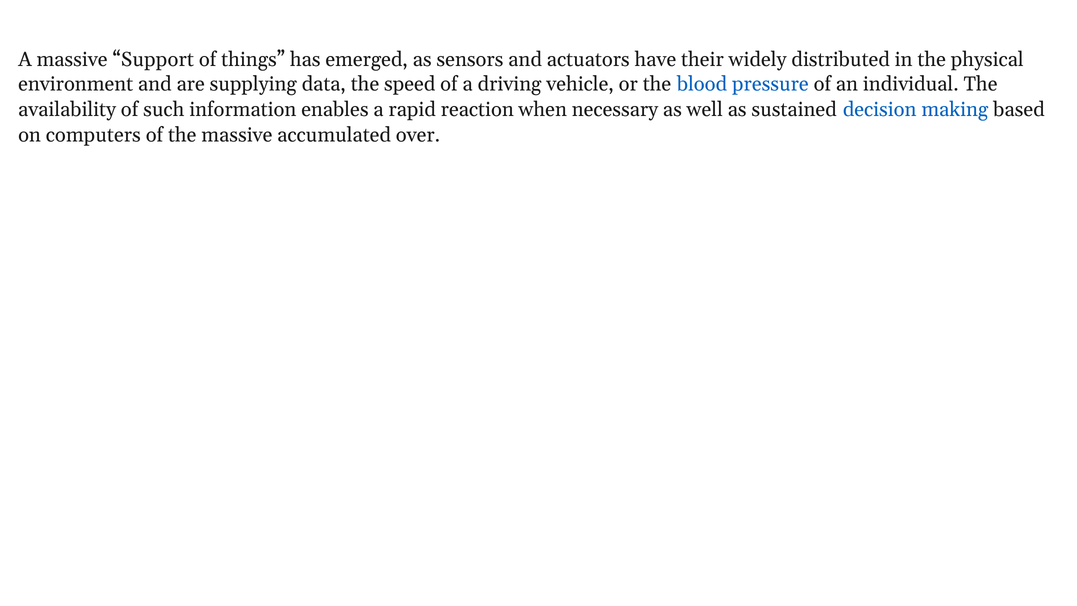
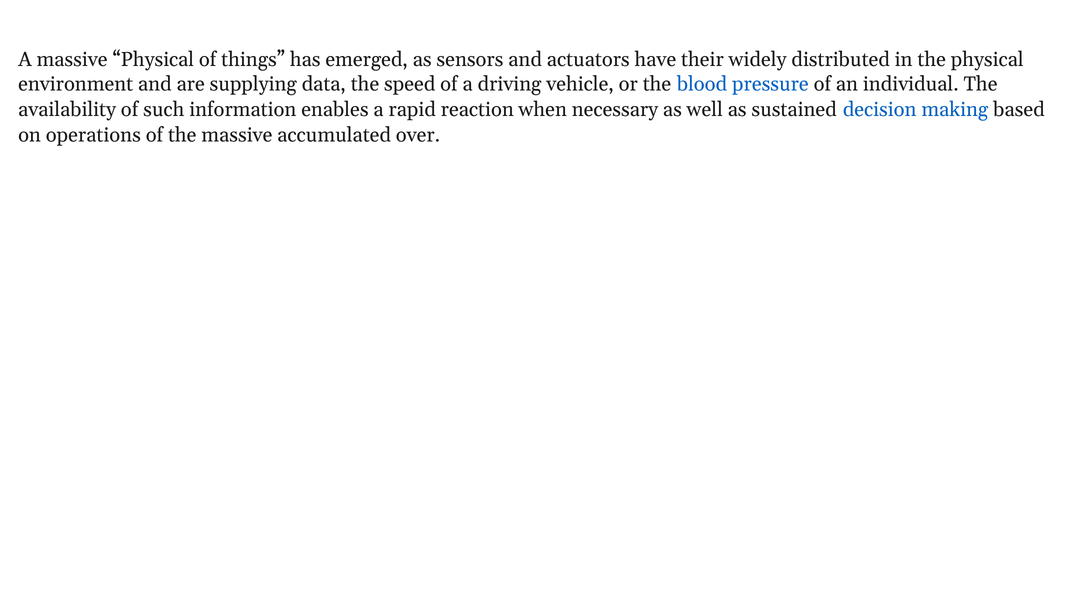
massive Support: Support -> Physical
computers: computers -> operations
